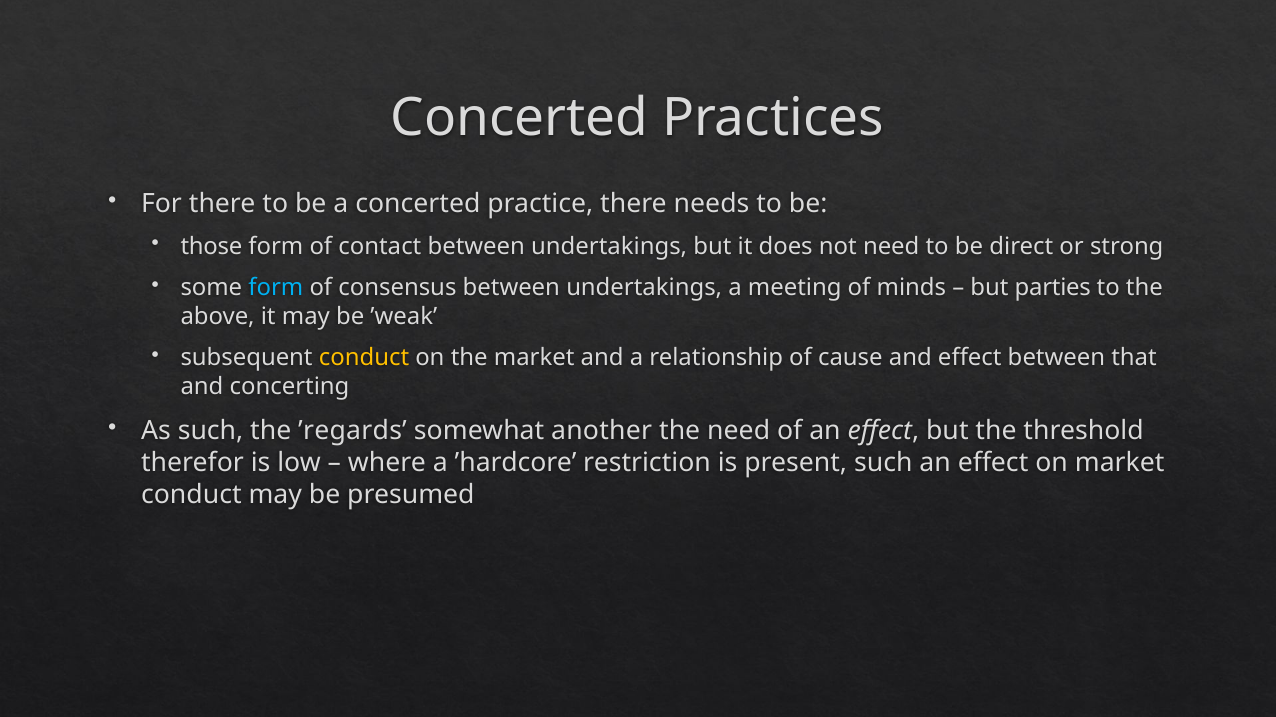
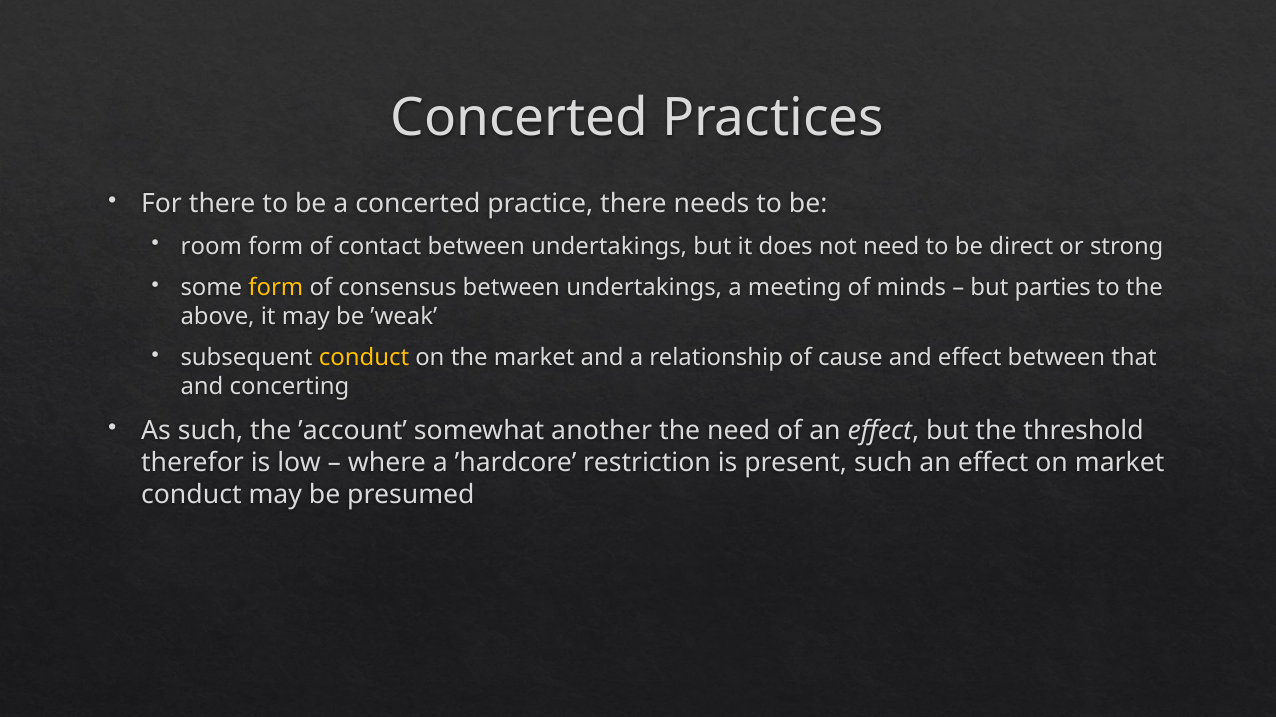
those: those -> room
form at (276, 288) colour: light blue -> yellow
’regards: ’regards -> ’account
